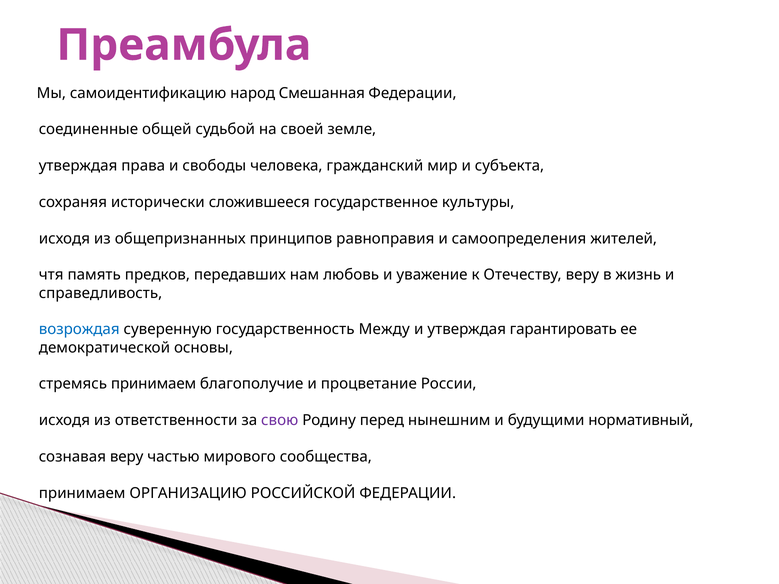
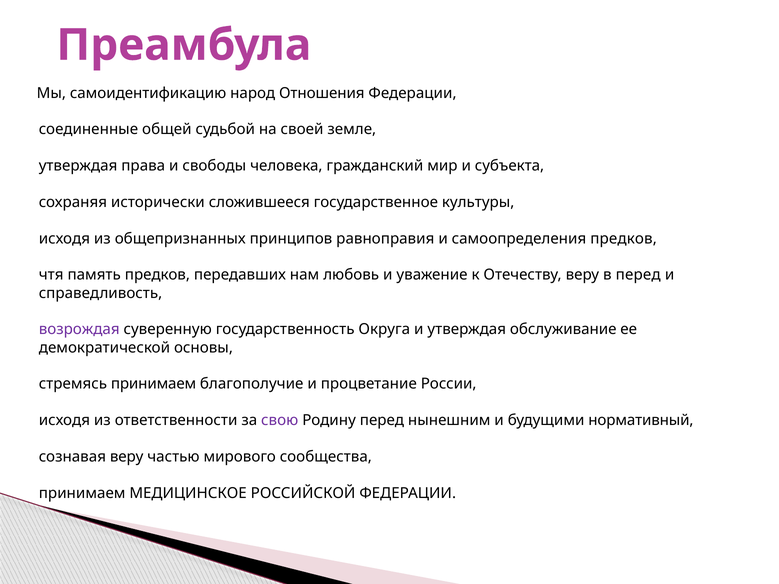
Смешанная: Смешанная -> Отношения
самоопределения жителей: жителей -> предков
в жизнь: жизнь -> перед
возрождая colour: blue -> purple
Между: Между -> Округа
гарантировать: гарантировать -> обслуживание
ОРГАНИЗАЦИЮ: ОРГАНИЗАЦИЮ -> МЕДИЦИНСКОЕ
